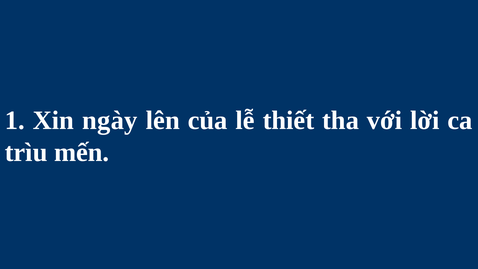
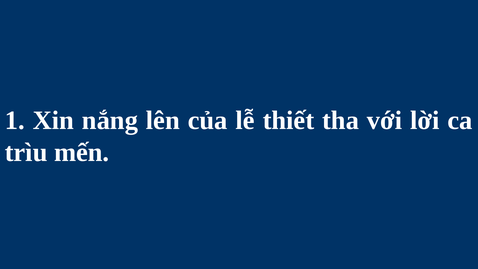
ngày: ngày -> nắng
